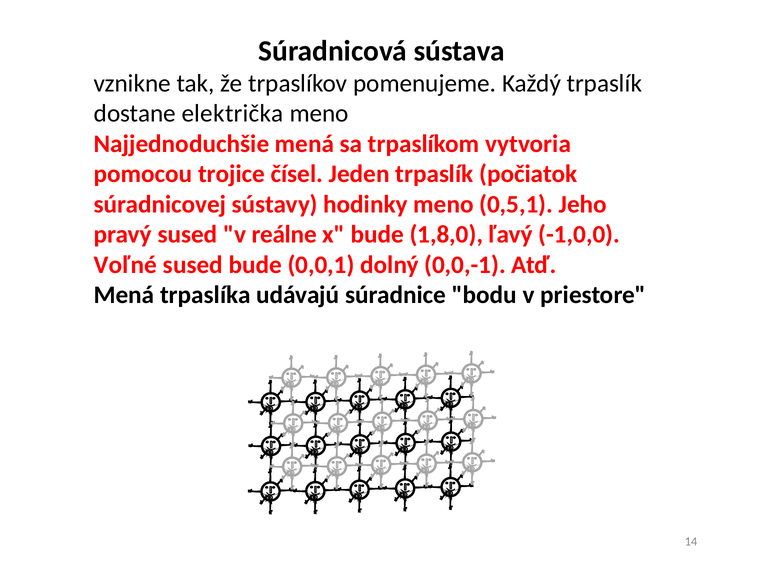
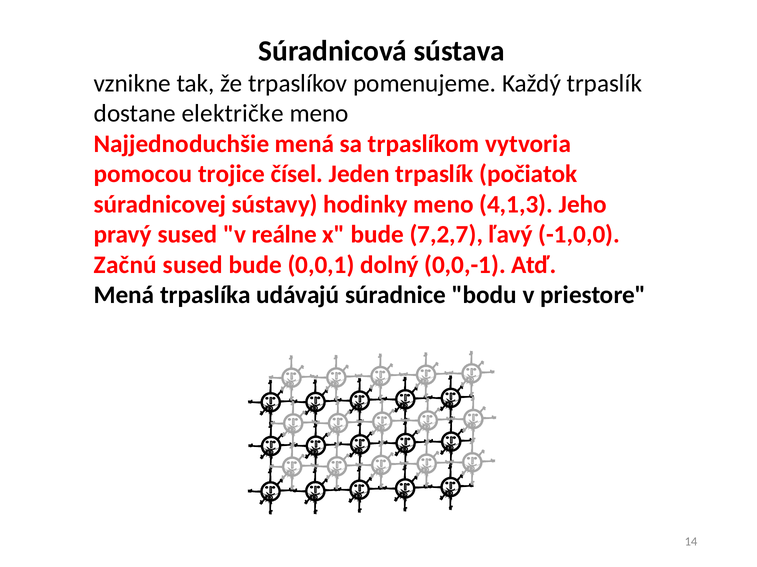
električka: električka -> električke
0,5,1: 0,5,1 -> 4,1,3
1,8,0: 1,8,0 -> 7,2,7
Voľné: Voľné -> Začnú
